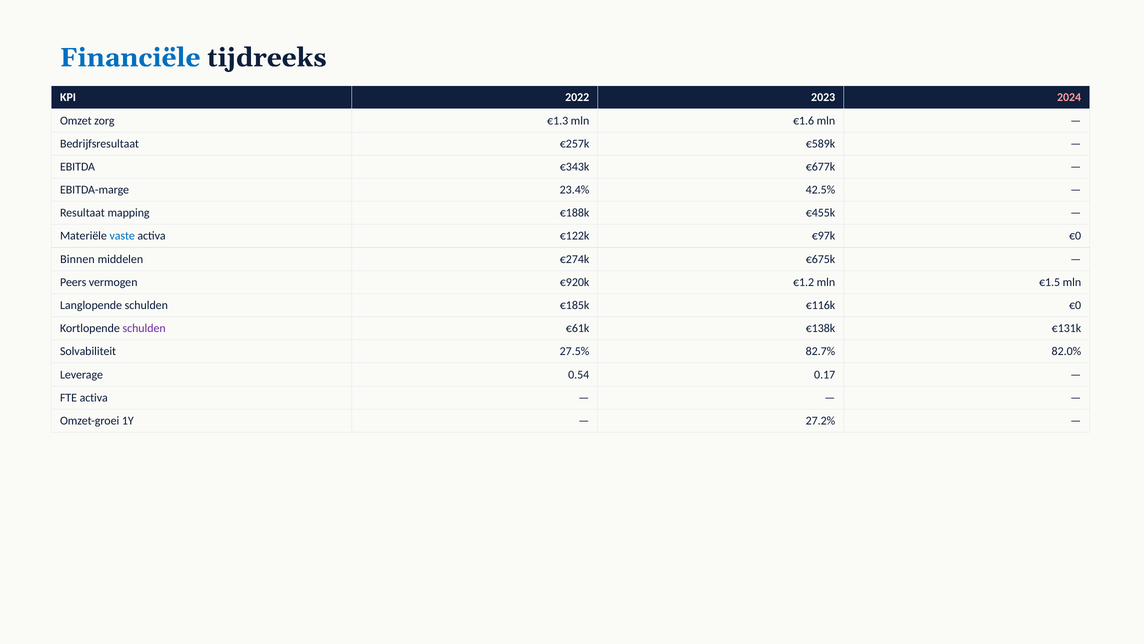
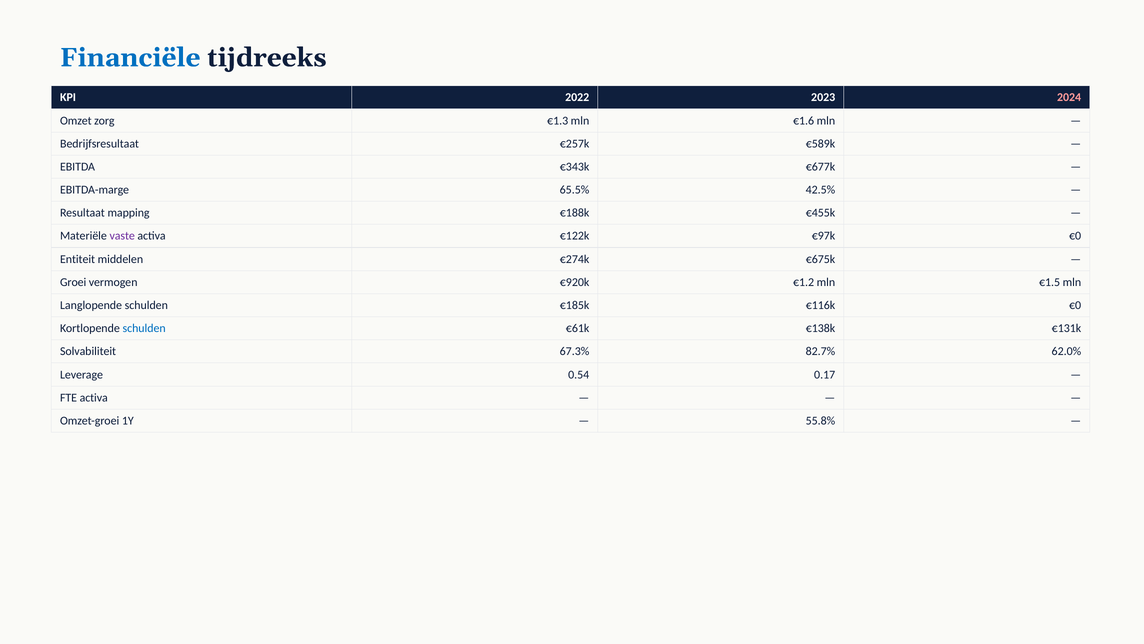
23.4%: 23.4% -> 65.5%
vaste colour: blue -> purple
Binnen: Binnen -> Entiteit
Peers: Peers -> Groei
schulden at (144, 328) colour: purple -> blue
27.5%: 27.5% -> 67.3%
82.0%: 82.0% -> 62.0%
27.2%: 27.2% -> 55.8%
